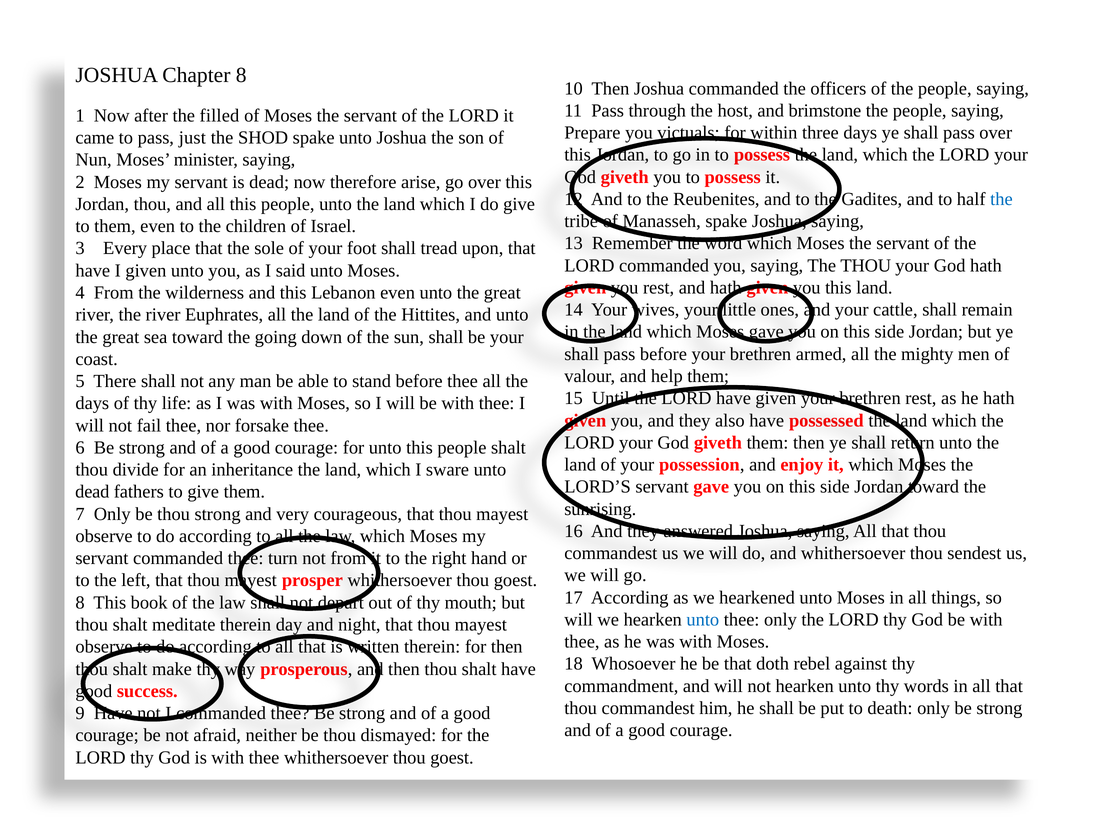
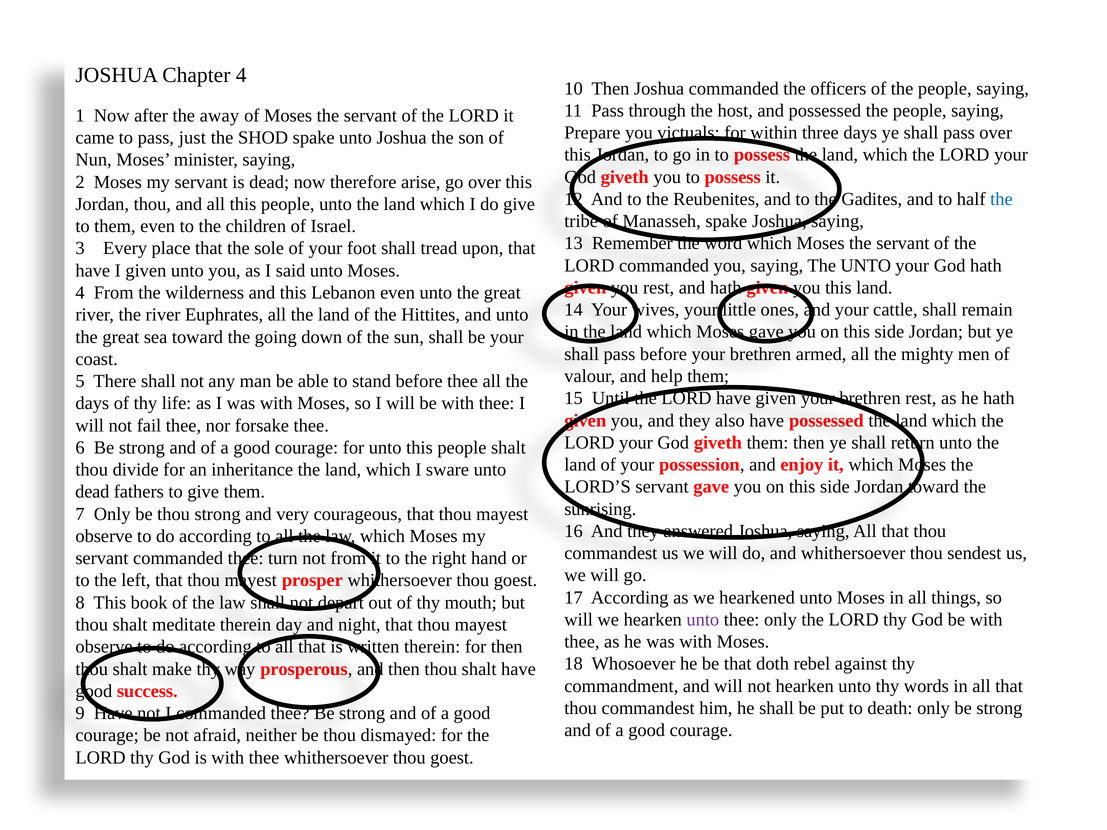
Chapter 8: 8 -> 4
and brimstone: brimstone -> possessed
filled: filled -> away
THOU at (866, 266): THOU -> UNTO
unto at (703, 620) colour: blue -> purple
